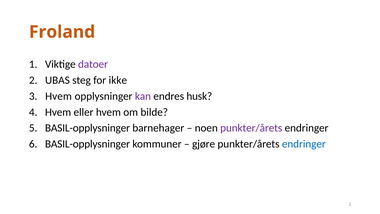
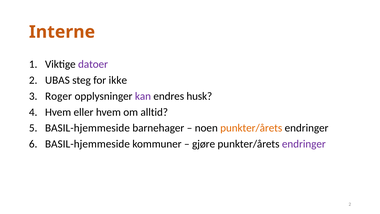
Froland: Froland -> Interne
Hvem at (59, 96): Hvem -> Roger
bilde: bilde -> alltid
BASIL-opplysninger at (88, 128): BASIL-opplysninger -> BASIL-hjemmeside
punkter/årets at (251, 128) colour: purple -> orange
BASIL-opplysninger at (88, 144): BASIL-opplysninger -> BASIL-hjemmeside
endringer at (304, 144) colour: blue -> purple
